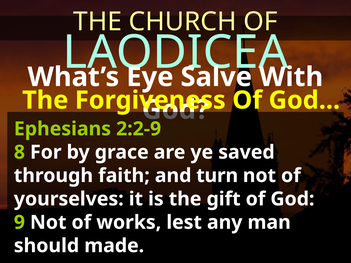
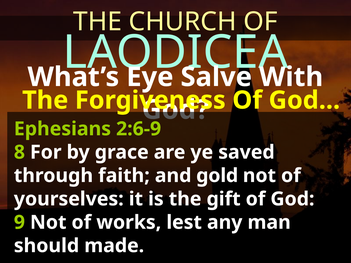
2:2-9: 2:2-9 -> 2:6-9
turn: turn -> gold
